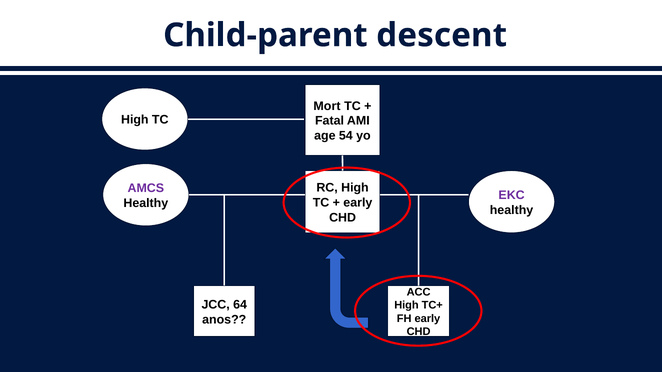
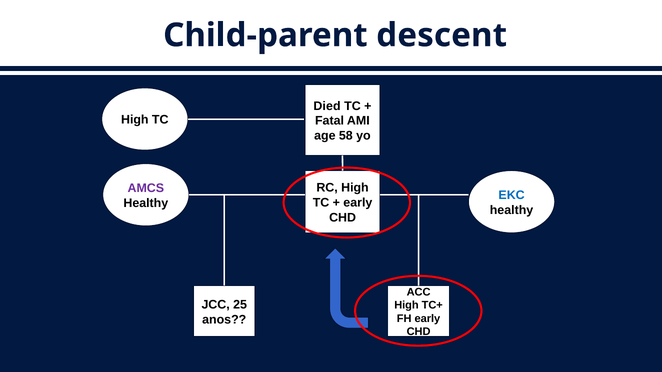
Mort: Mort -> Died
54: 54 -> 58
EKC colour: purple -> blue
64: 64 -> 25
